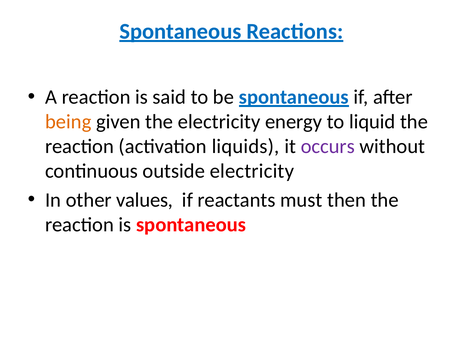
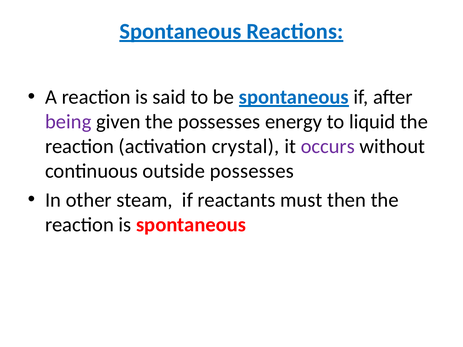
being colour: orange -> purple
the electricity: electricity -> possesses
liquids: liquids -> crystal
outside electricity: electricity -> possesses
values: values -> steam
